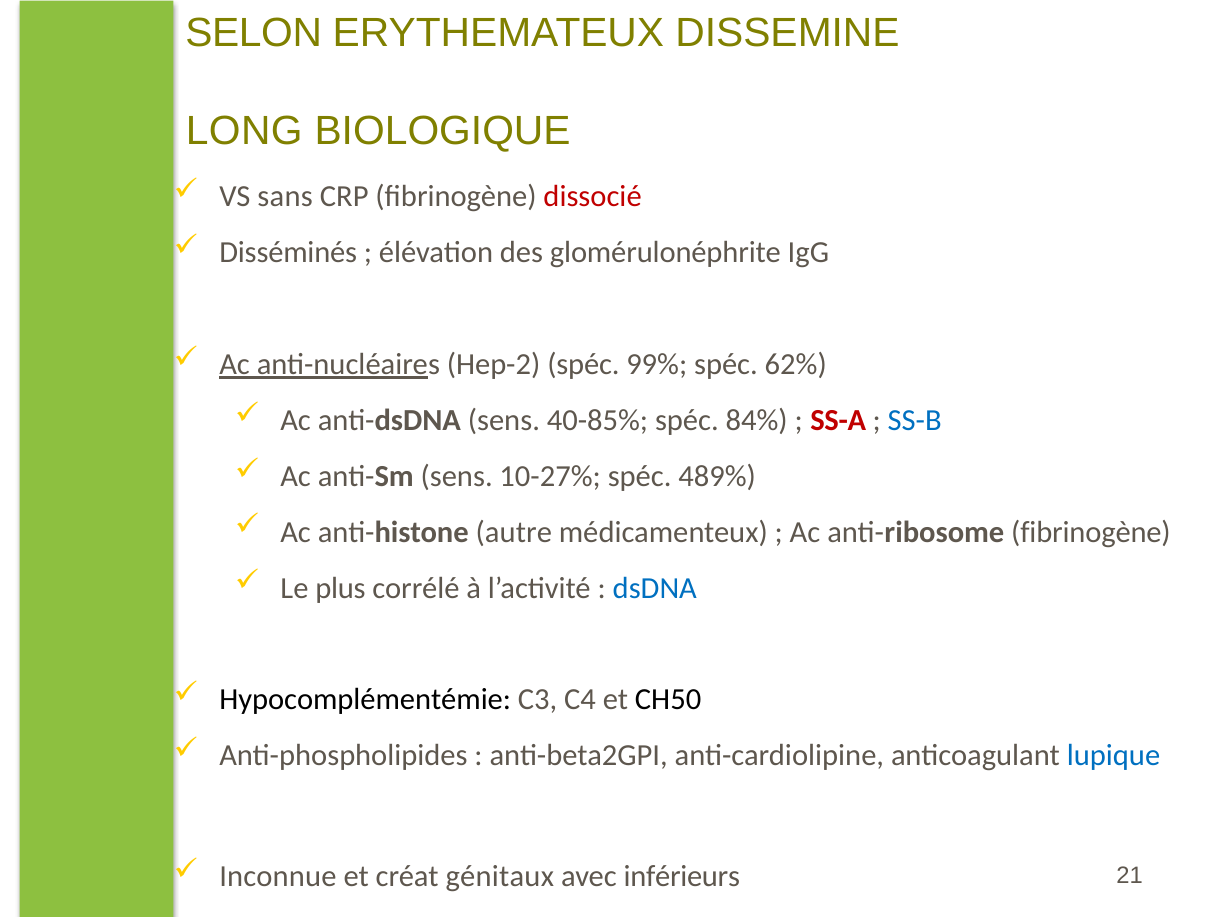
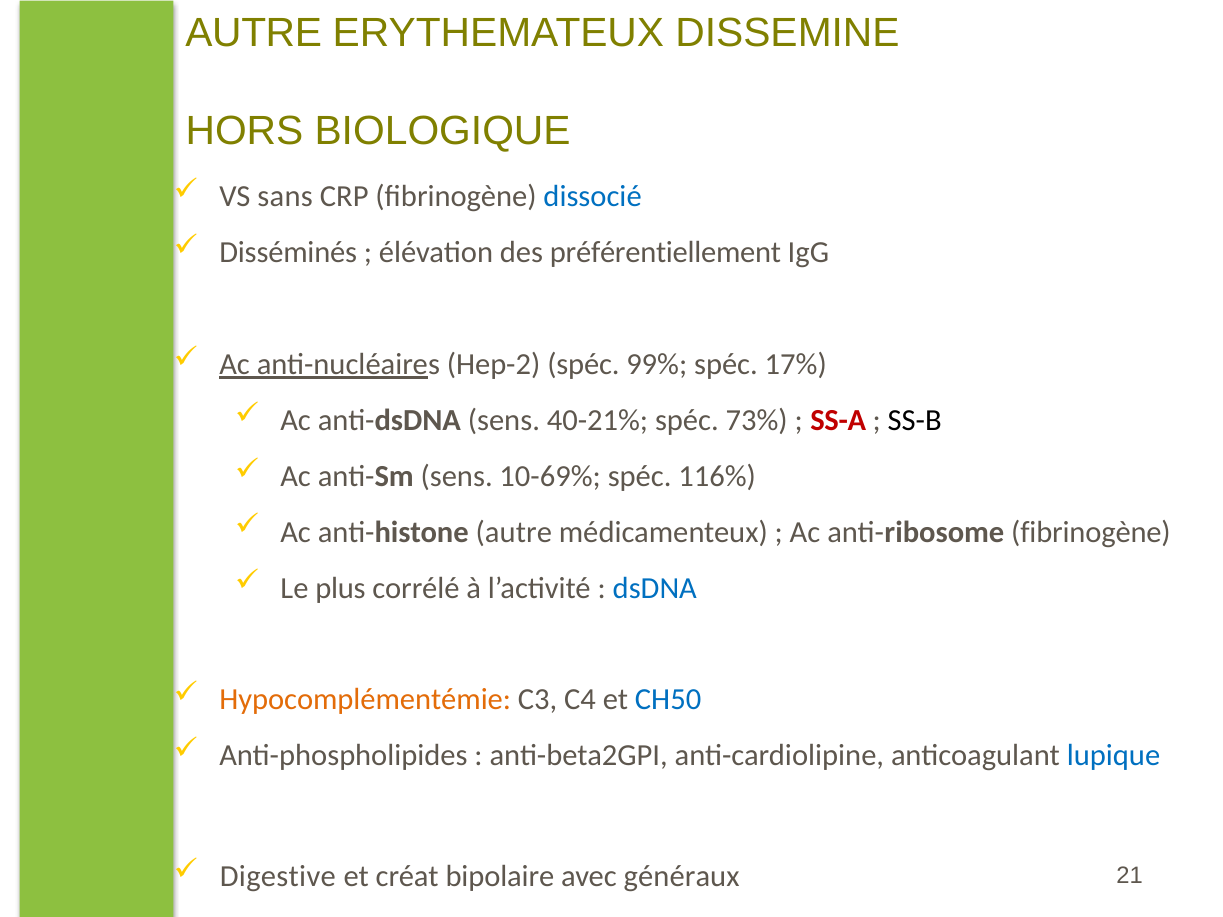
SELON at (254, 33): SELON -> AUTRE
LONG: LONG -> HORS
dissocié colour: red -> blue
glomérulonéphrite: glomérulonéphrite -> préférentiellement
62%: 62% -> 17%
40-85%: 40-85% -> 40-21%
84%: 84% -> 73%
SS-B colour: blue -> black
10-27%: 10-27% -> 10-69%
489%: 489% -> 116%
Hypocomplémentémie colour: black -> orange
CH50 colour: black -> blue
Inconnue: Inconnue -> Digestive
génitaux: génitaux -> bipolaire
inférieurs: inférieurs -> généraux
